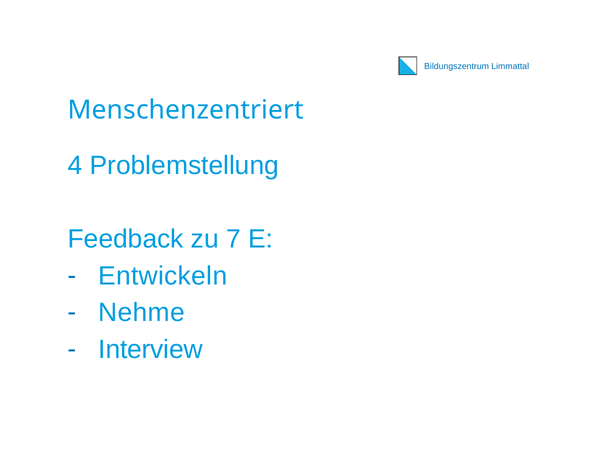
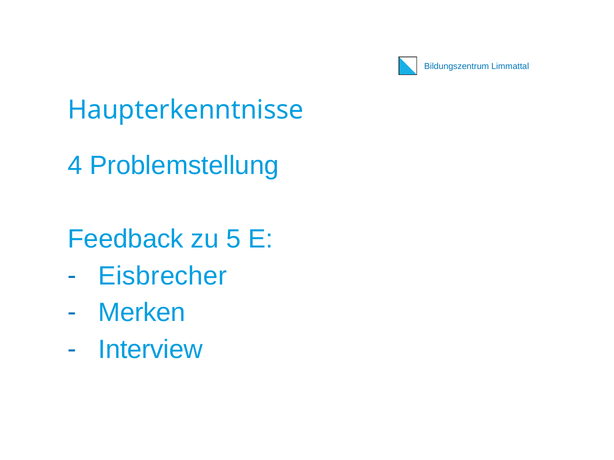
Menschenzentriert: Menschenzentriert -> Haupterkenntnisse
7: 7 -> 5
Entwickeln: Entwickeln -> Eisbrecher
Nehme: Nehme -> Merken
